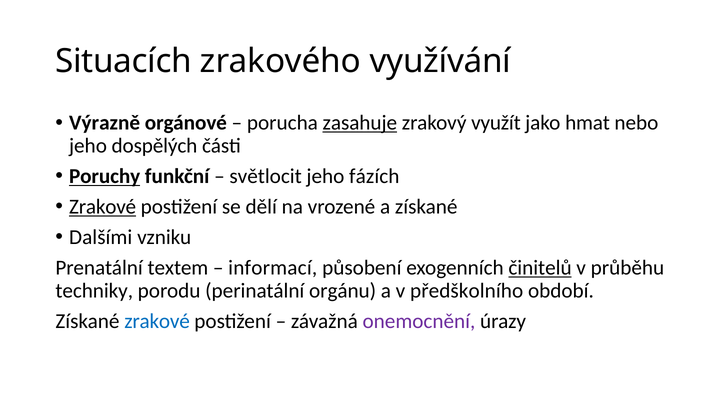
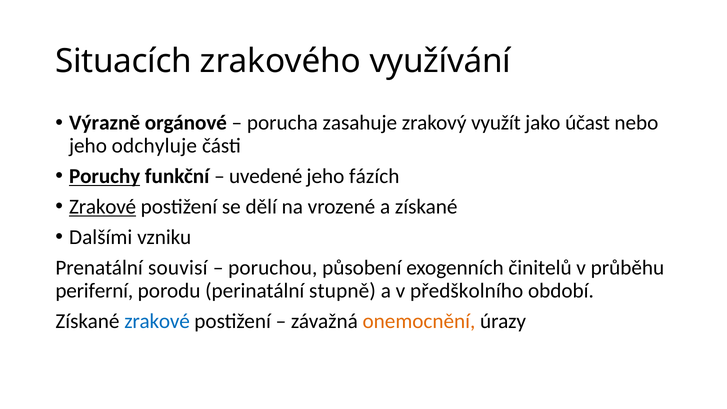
zasahuje underline: present -> none
hmat: hmat -> účast
dospělých: dospělých -> odchyluje
světlocit: světlocit -> uvedené
textem: textem -> souvisí
informací: informací -> poruchou
činitelů underline: present -> none
techniky: techniky -> periferní
orgánu: orgánu -> stupně
onemocnění colour: purple -> orange
